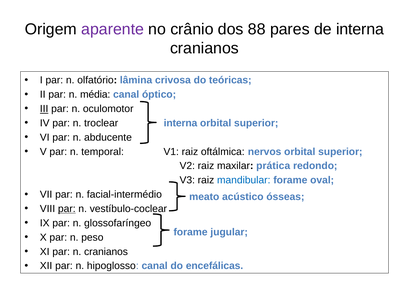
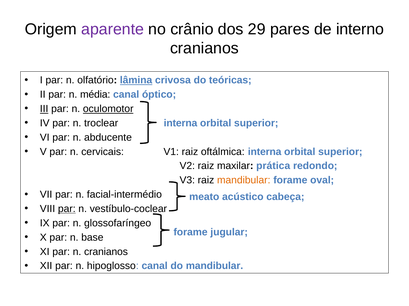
88: 88 -> 29
de interna: interna -> interno
lâmina underline: none -> present
oculomotor underline: none -> present
temporal: temporal -> cervicais
oftálmica nervos: nervos -> interna
mandibular at (244, 181) colour: blue -> orange
ósseas: ósseas -> cabeça
peso: peso -> base
do encefálicas: encefálicas -> mandibular
